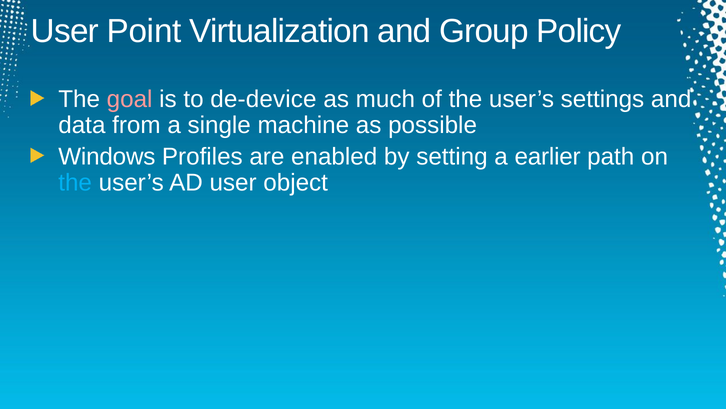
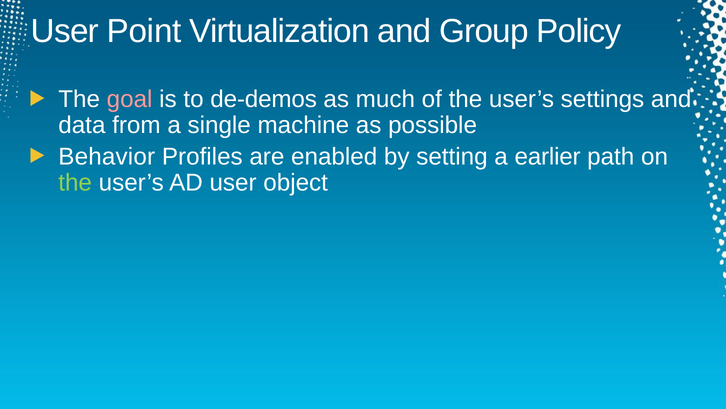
de-device: de-device -> de-demos
Windows: Windows -> Behavior
the at (75, 183) colour: light blue -> light green
